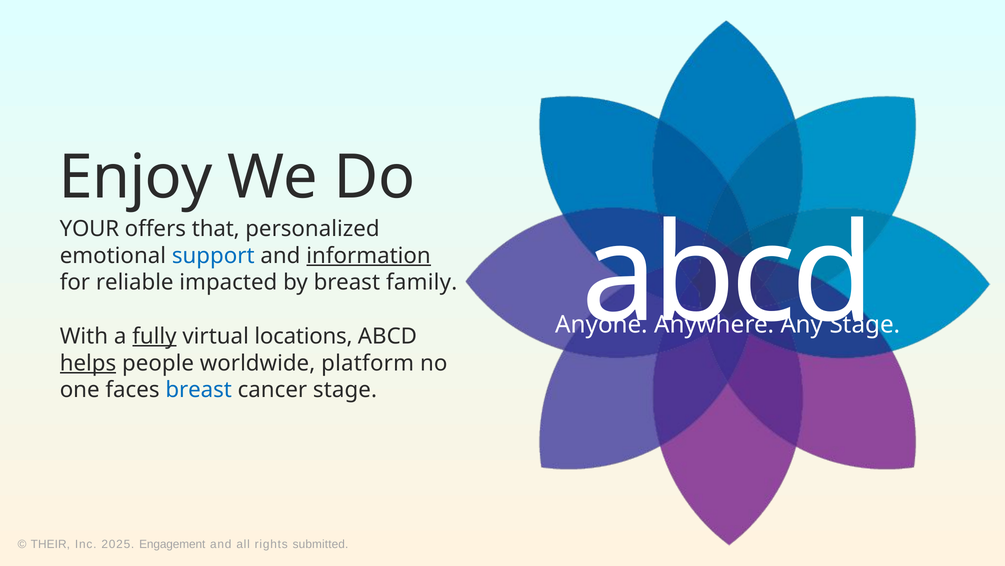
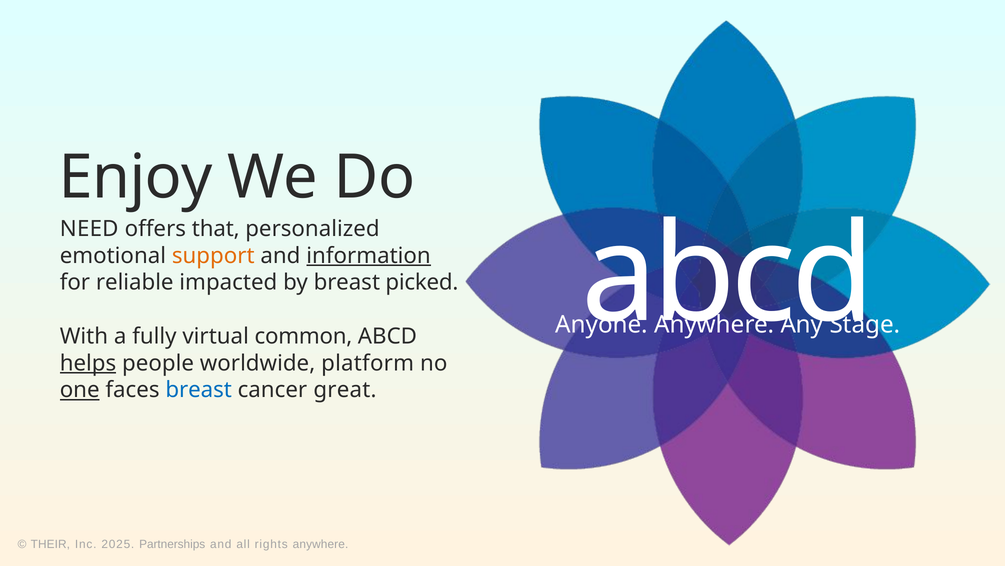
YOUR: YOUR -> NEED
support colour: blue -> orange
family: family -> picked
fully underline: present -> none
locations: locations -> common
one underline: none -> present
cancer stage: stage -> great
Engagement: Engagement -> Partnerships
rights submitted: submitted -> anywhere
